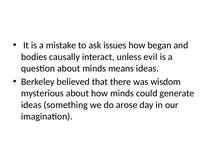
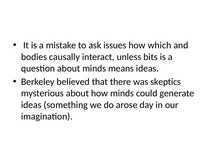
began: began -> which
evil: evil -> bits
wisdom: wisdom -> skeptics
